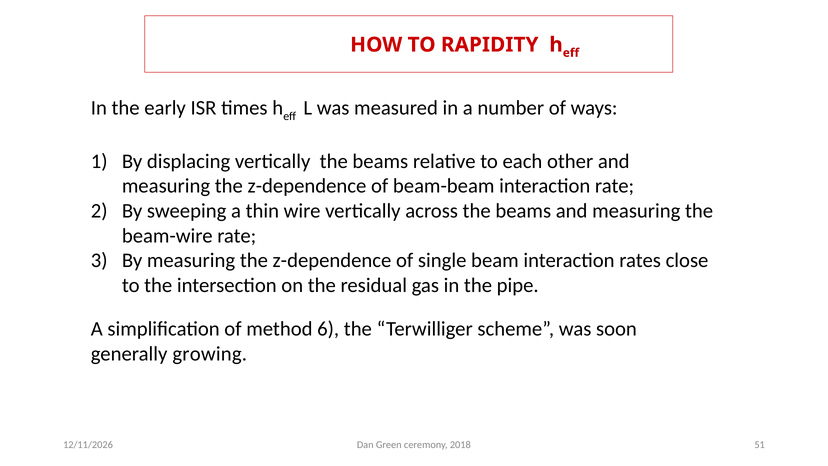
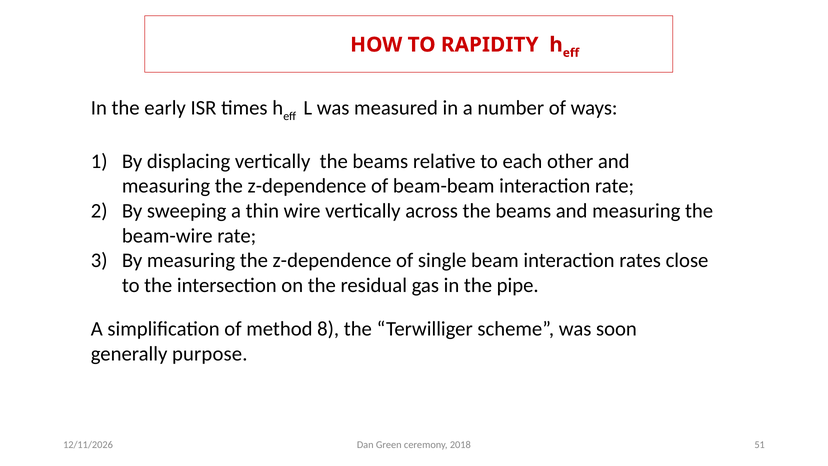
6: 6 -> 8
growing: growing -> purpose
